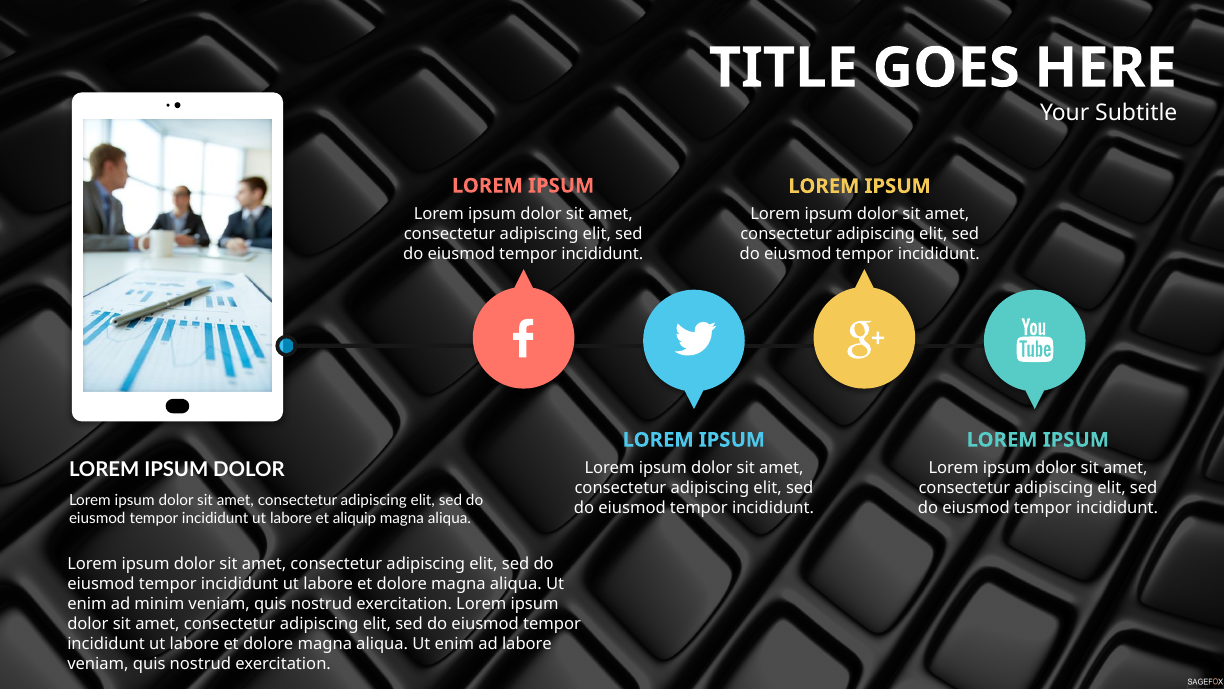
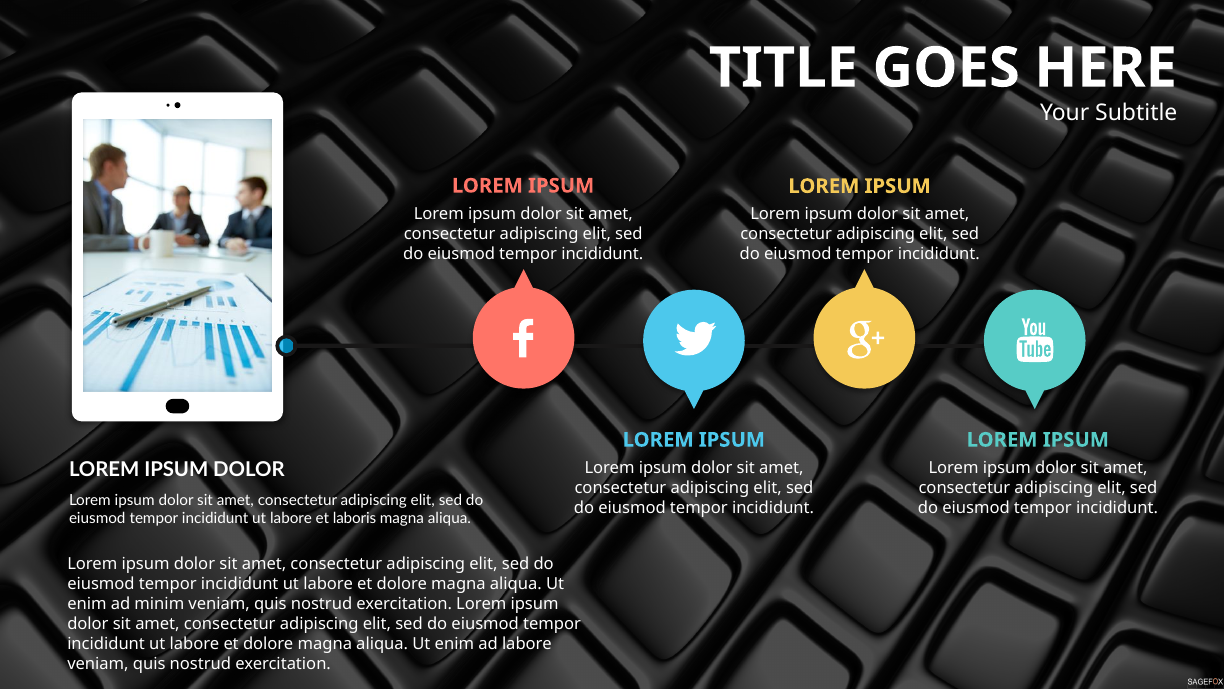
aliquip: aliquip -> laboris
